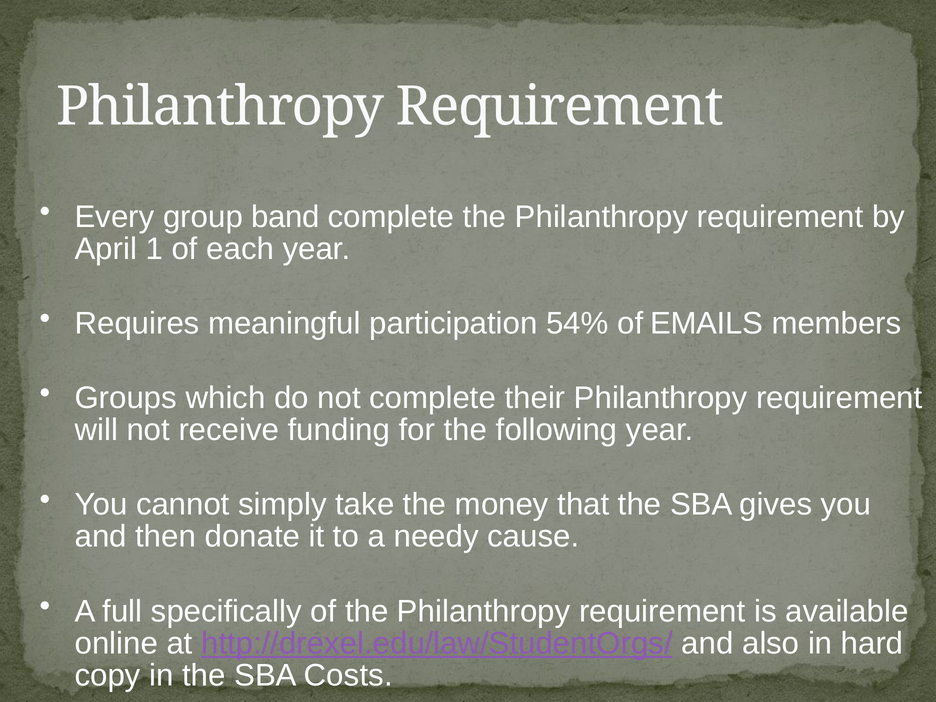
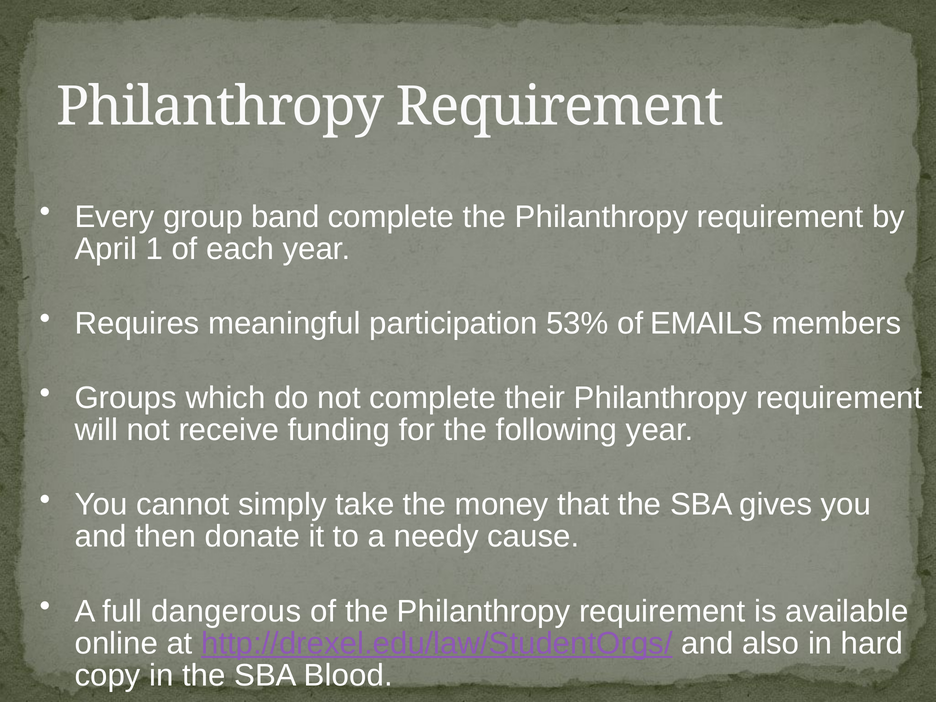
54%: 54% -> 53%
specifically: specifically -> dangerous
Costs: Costs -> Blood
